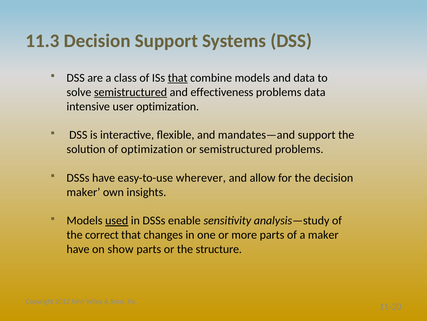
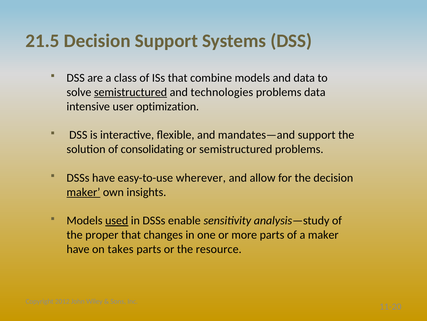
11.3: 11.3 -> 21.5
that at (178, 78) underline: present -> none
effectiveness: effectiveness -> technologies
of optimization: optimization -> consolidating
maker at (83, 192) underline: none -> present
correct: correct -> proper
show: show -> takes
structure: structure -> resource
